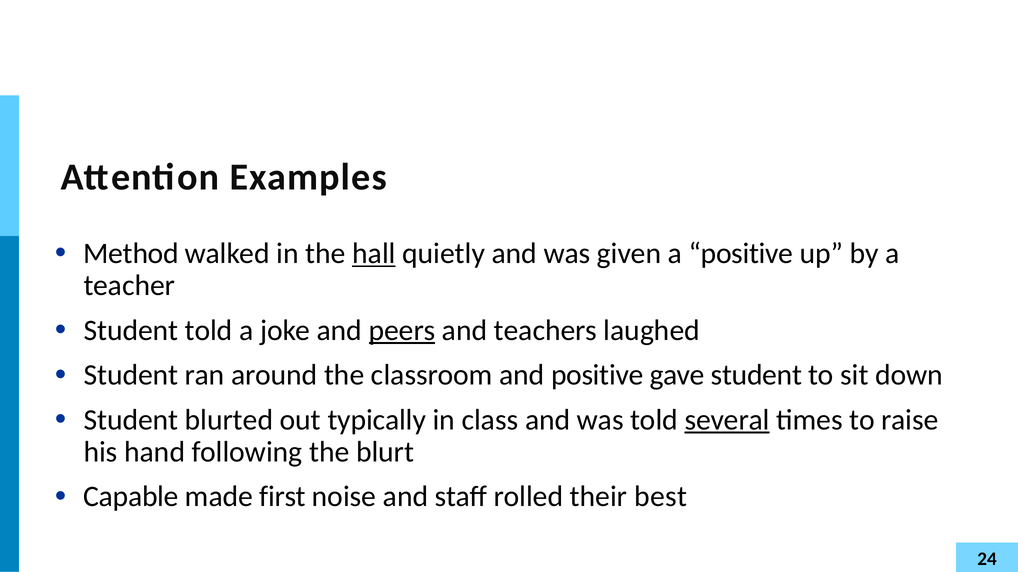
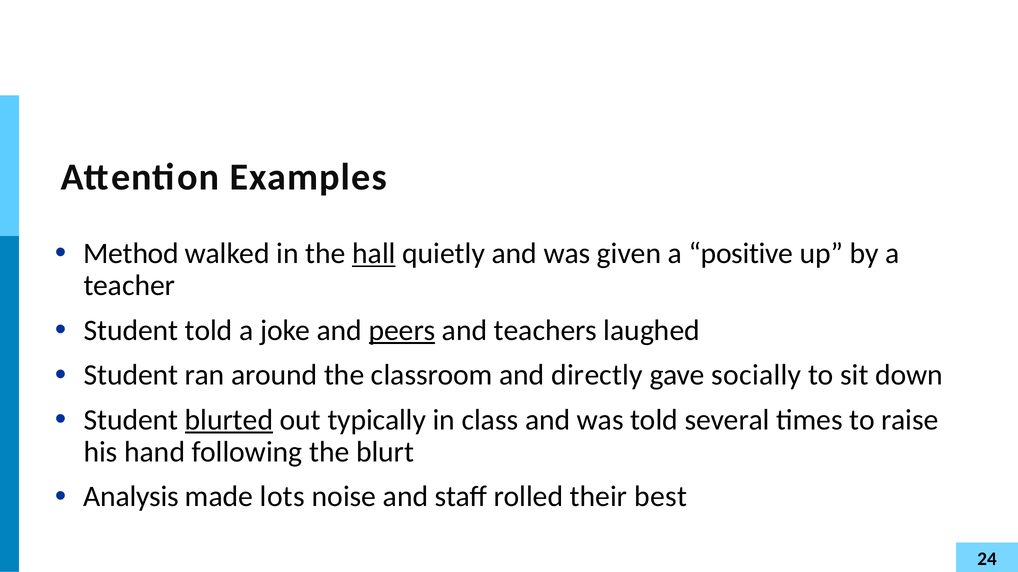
and positive: positive -> directly
gave student: student -> socially
blurted underline: none -> present
several underline: present -> none
Capable: Capable -> Analysis
first: first -> lots
